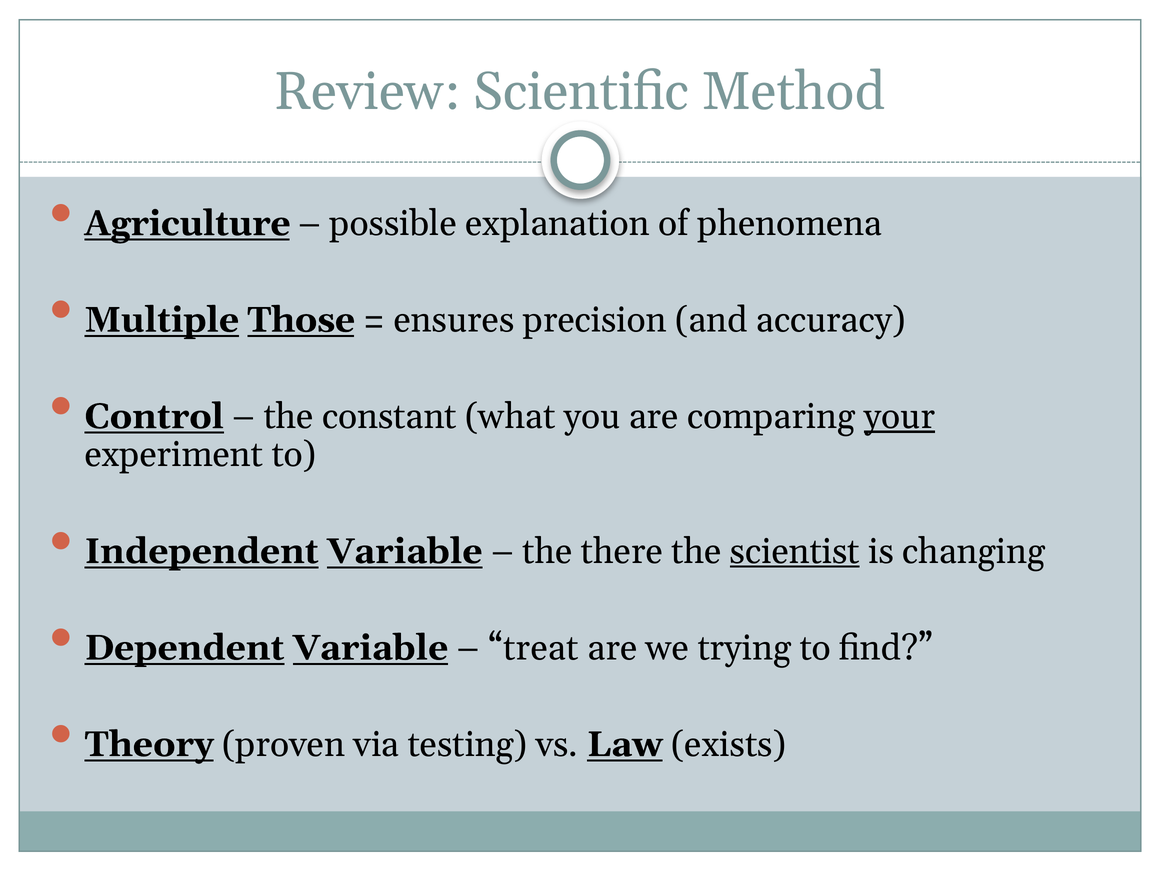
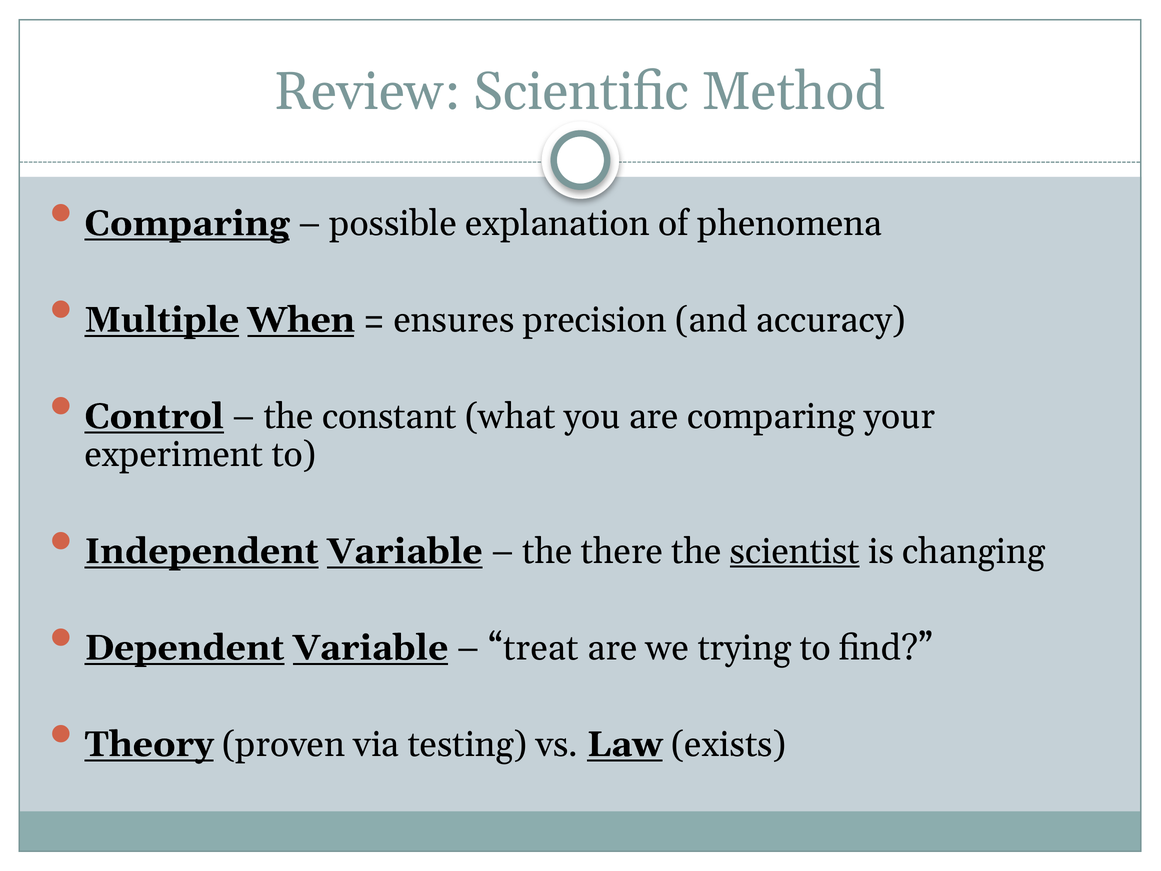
Agriculture at (187, 223): Agriculture -> Comparing
Those: Those -> When
your underline: present -> none
